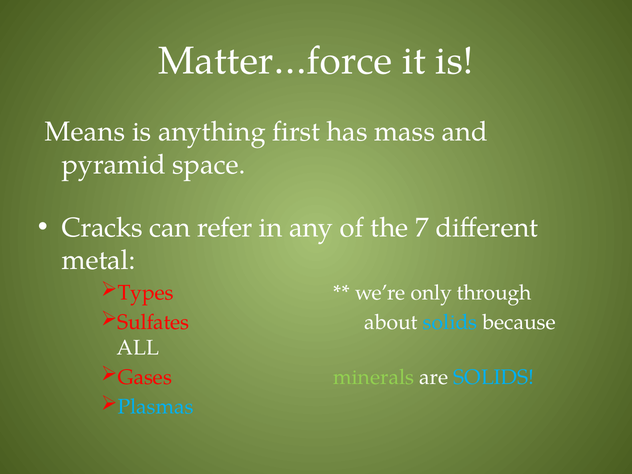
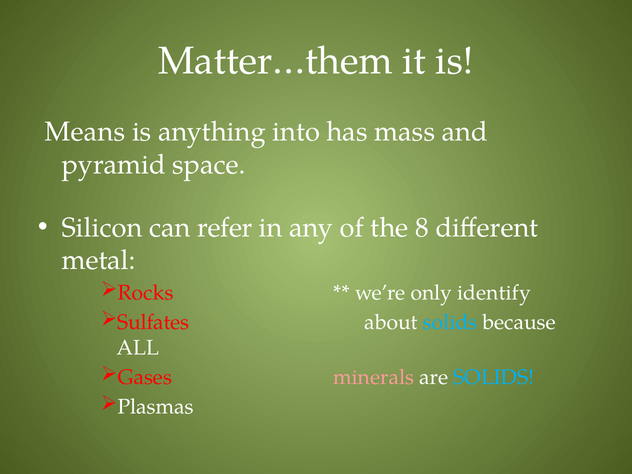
Matter…force: Matter…force -> Matter…them
first: first -> into
Cracks: Cracks -> Silicon
7: 7 -> 8
Types: Types -> Rocks
through: through -> identify
minerals colour: light green -> pink
Plasmas colour: light blue -> white
